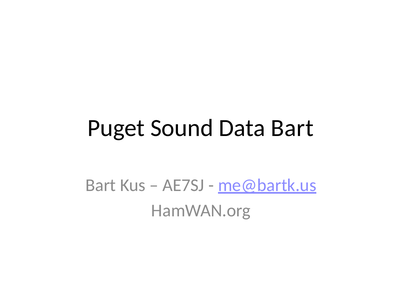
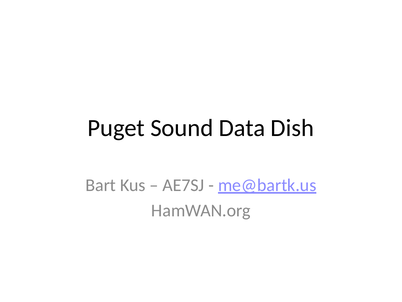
Data Bart: Bart -> Dish
